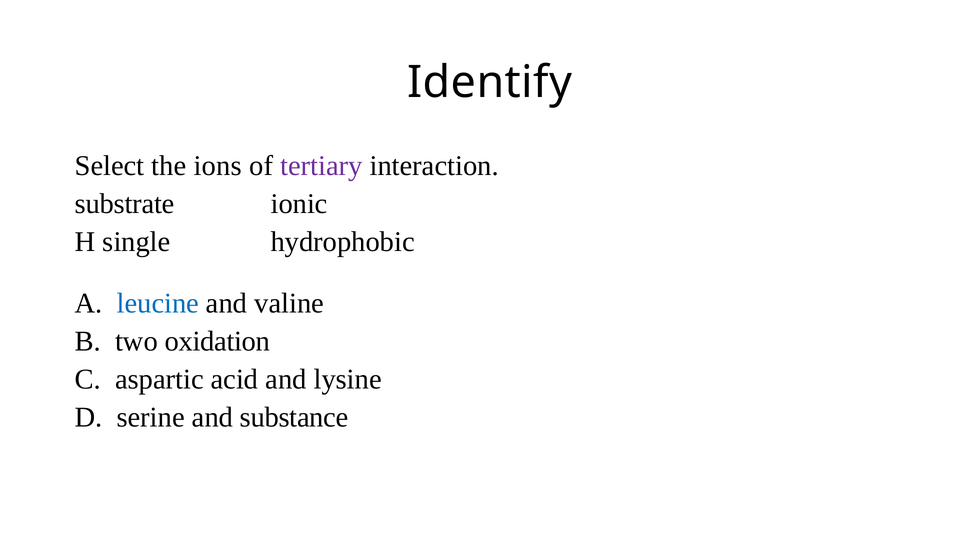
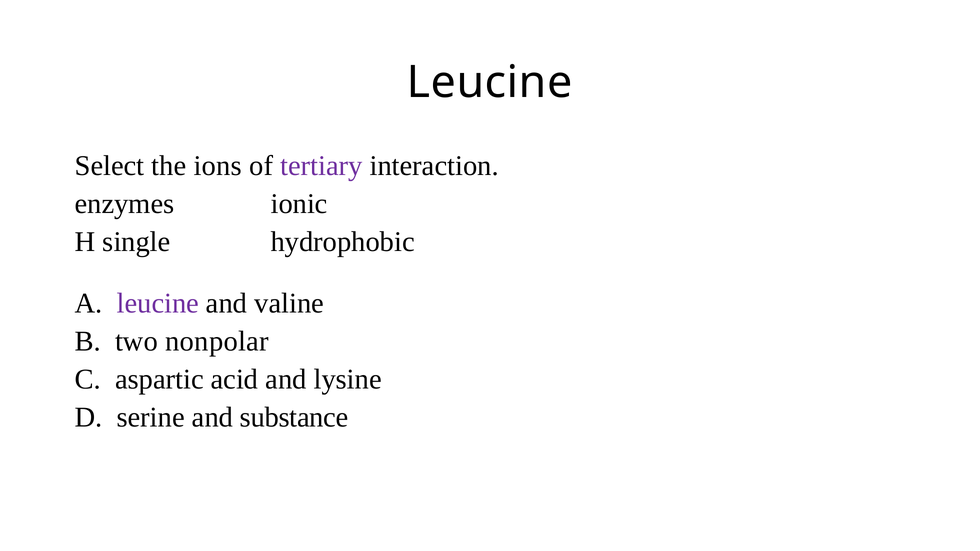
Identify at (490, 82): Identify -> Leucine
substrate: substrate -> enzymes
leucine at (158, 303) colour: blue -> purple
oxidation: oxidation -> nonpolar
